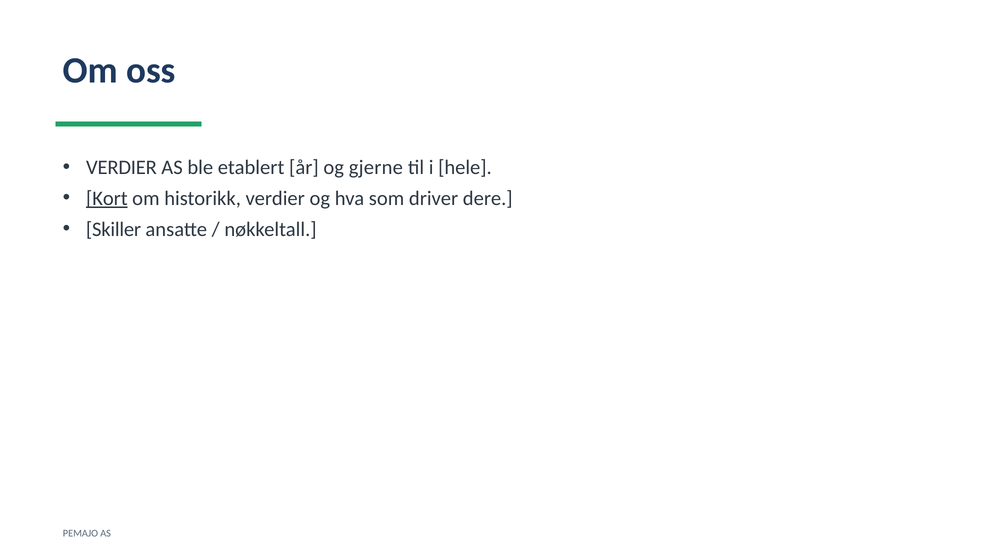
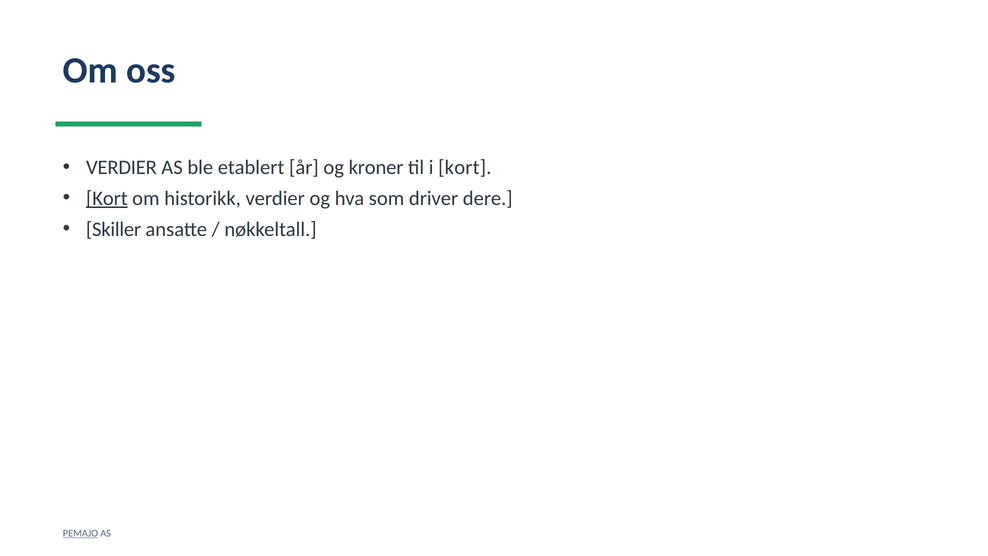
gjerne: gjerne -> kroner
i hele: hele -> kort
PEMAJO underline: none -> present
